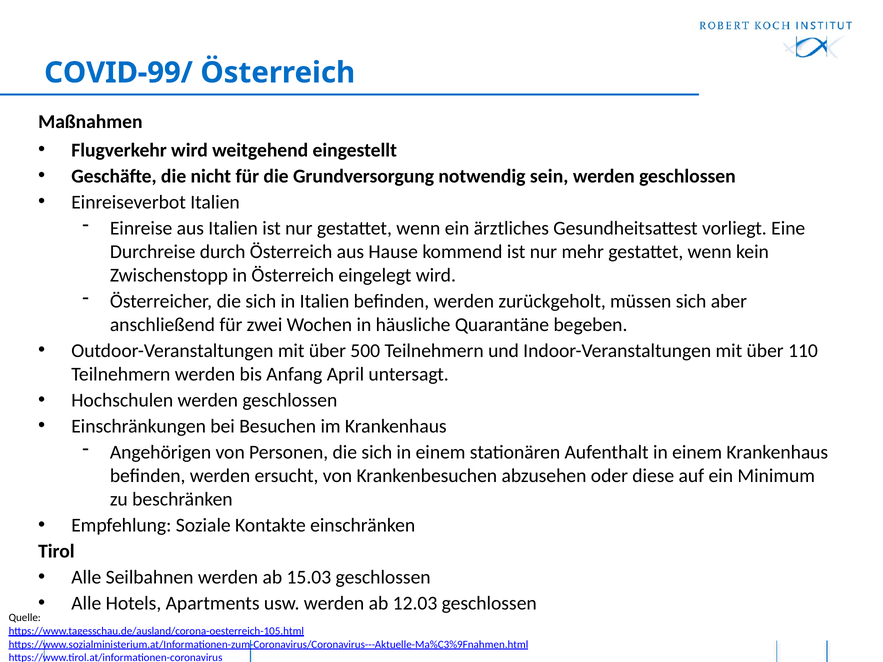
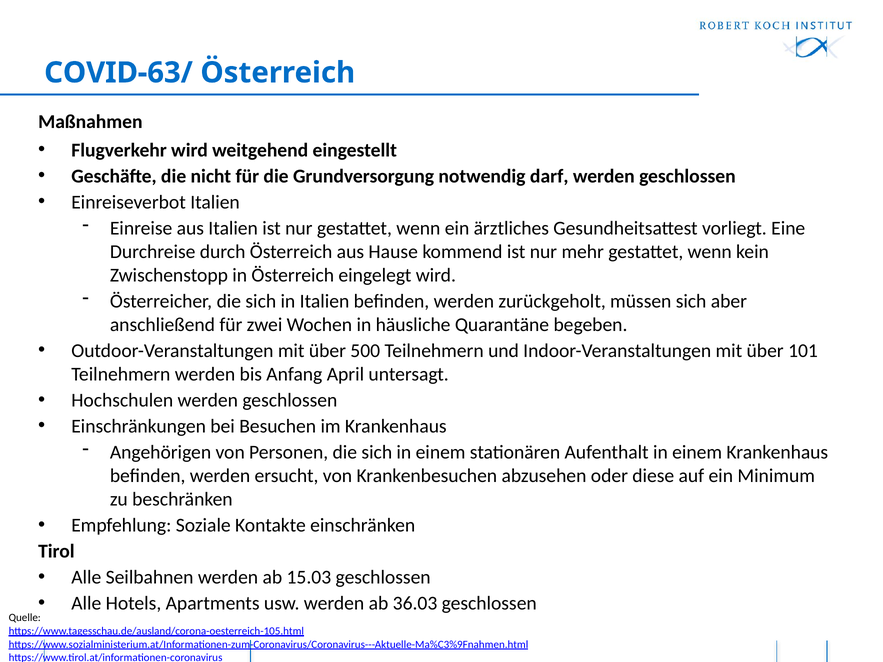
COVID-99/: COVID-99/ -> COVID-63/
sein: sein -> darf
110: 110 -> 101
12.03: 12.03 -> 36.03
